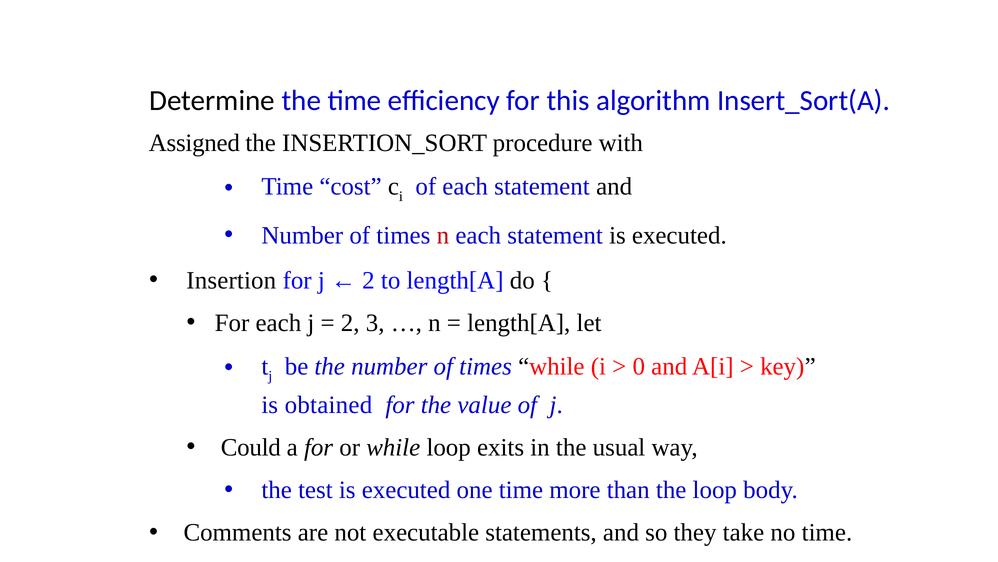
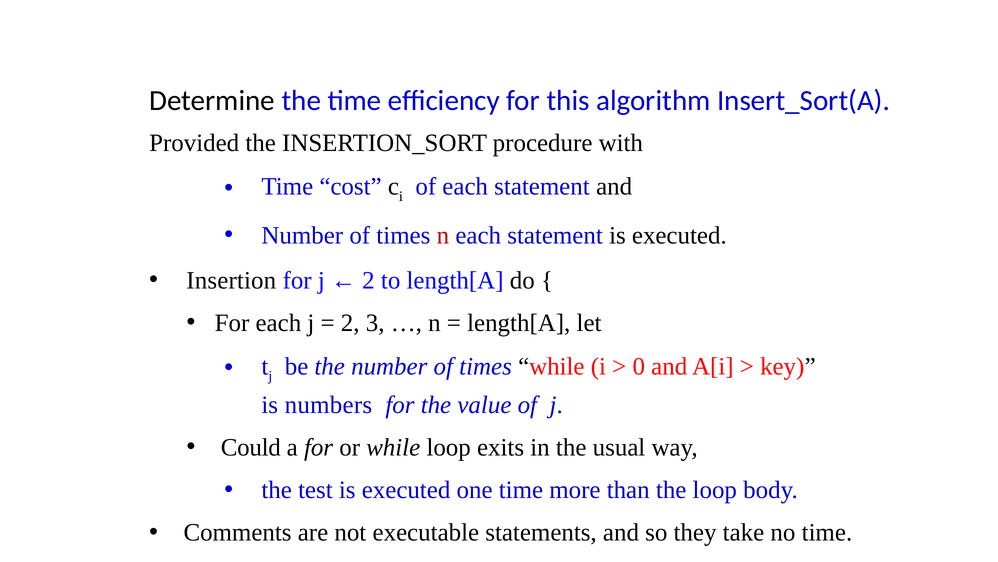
Assigned: Assigned -> Provided
obtained: obtained -> numbers
